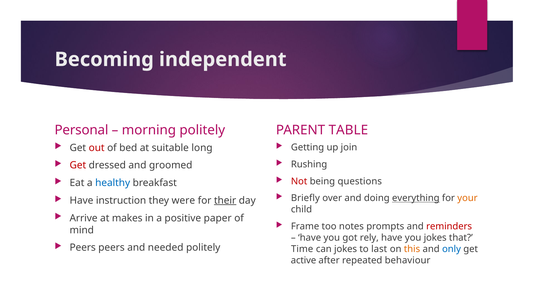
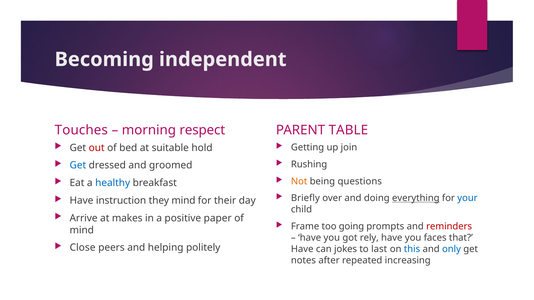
Personal: Personal -> Touches
morning politely: politely -> respect
long: long -> hold
Get at (78, 166) colour: red -> blue
Not colour: red -> orange
your colour: orange -> blue
they were: were -> mind
their underline: present -> none
notes: notes -> going
you jokes: jokes -> faces
Peers at (83, 248): Peers -> Close
needed: needed -> helping
Time at (302, 249): Time -> Have
this colour: orange -> blue
active: active -> notes
behaviour: behaviour -> increasing
